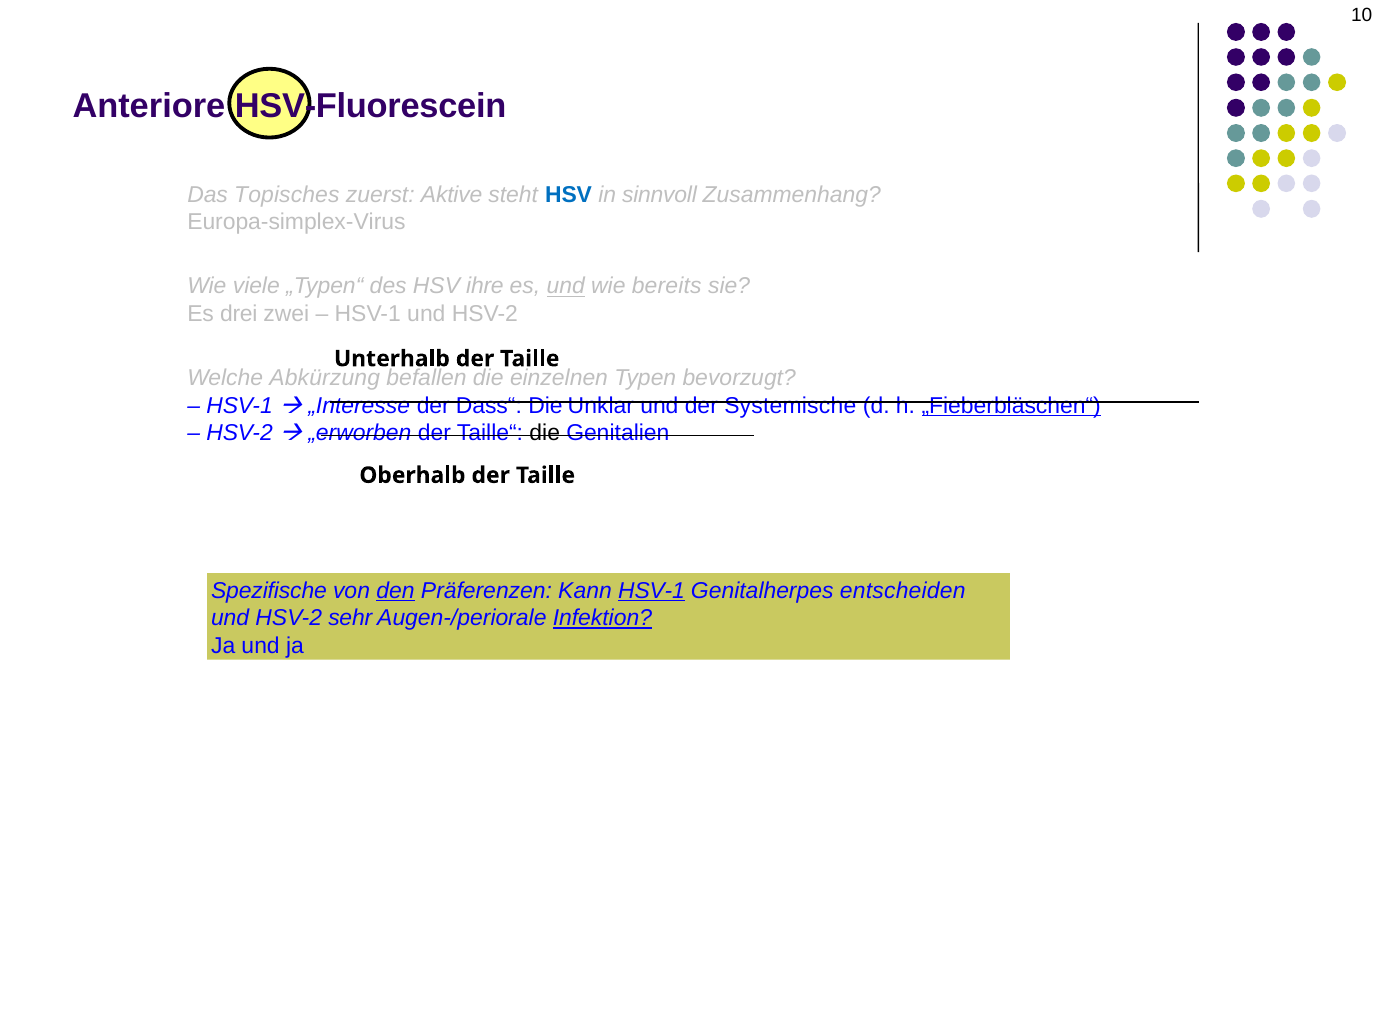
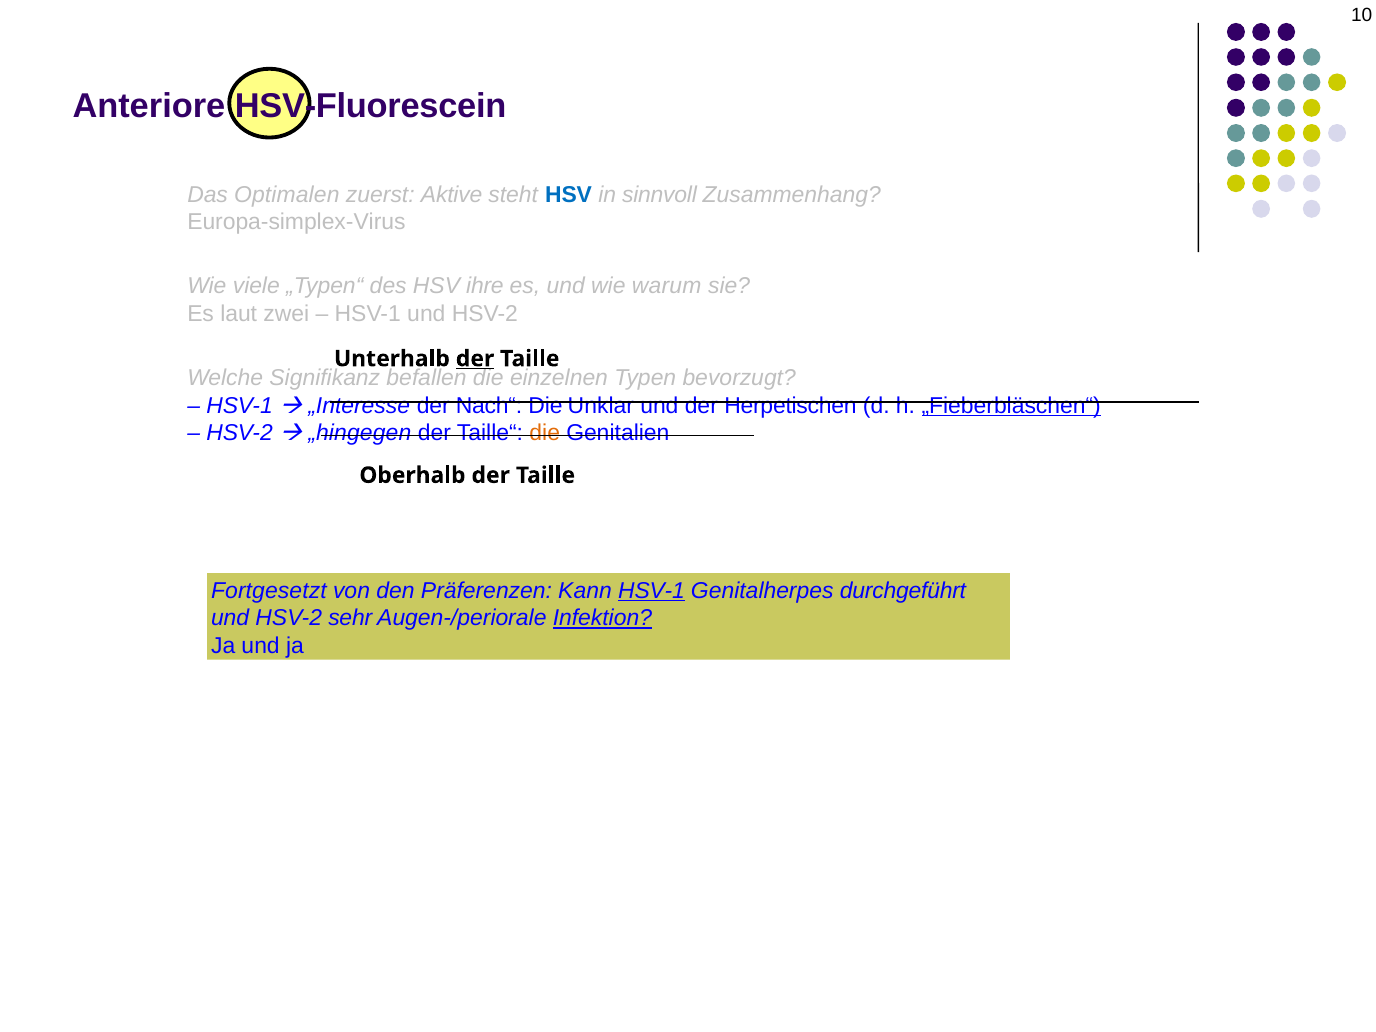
Topisches: Topisches -> Optimalen
und at (566, 286) underline: present -> none
bereits: bereits -> warum
drei: drei -> laut
der at (475, 359) underline: none -> present
Abkürzung: Abkürzung -> Signifikanz
Dass“: Dass“ -> Nach“
Systemische: Systemische -> Herpetischen
„erworben: „erworben -> „hingegen
die at (545, 433) colour: black -> orange
Spezifische: Spezifische -> Fortgesetzt
den underline: present -> none
entscheiden: entscheiden -> durchgeführt
